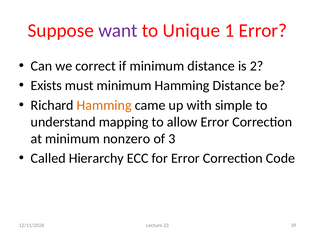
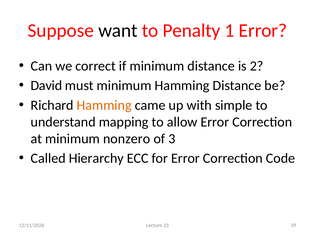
want colour: purple -> black
Unique: Unique -> Penalty
Exists: Exists -> David
